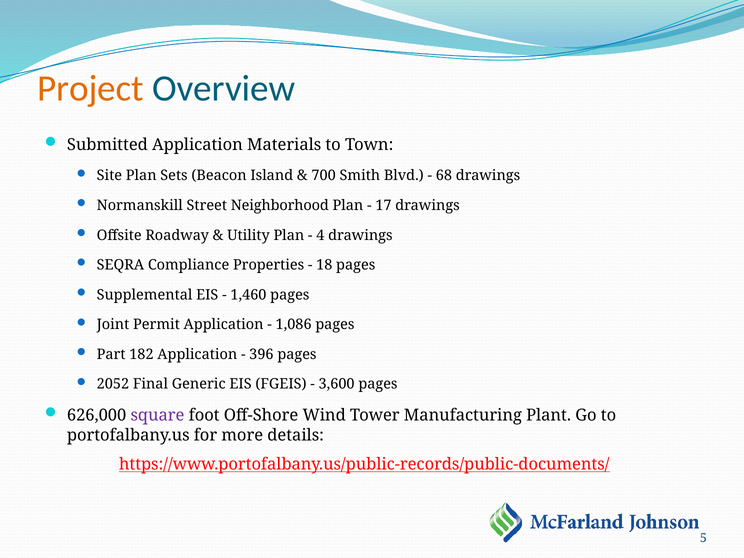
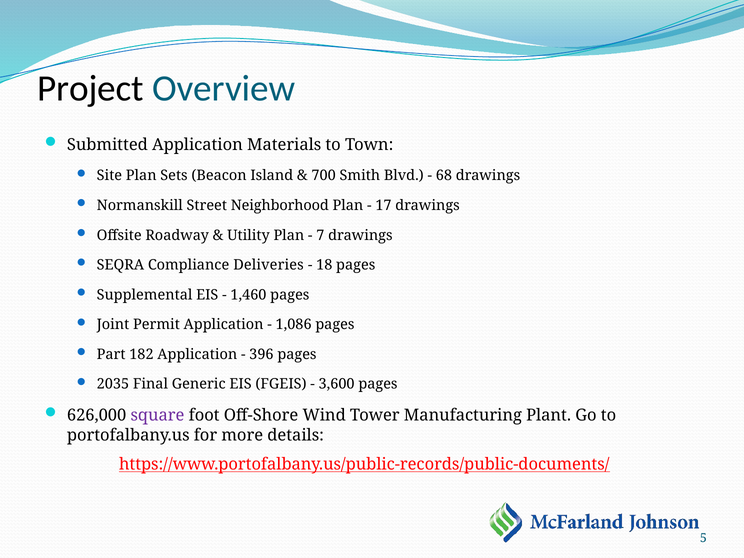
Project colour: orange -> black
4: 4 -> 7
Properties: Properties -> Deliveries
2052: 2052 -> 2035
